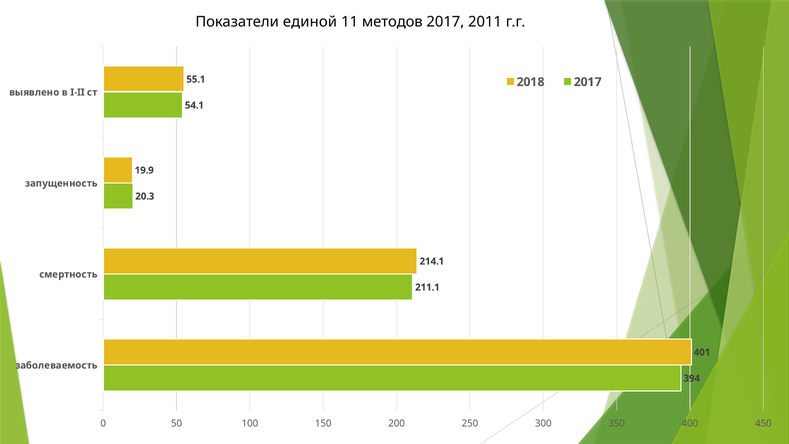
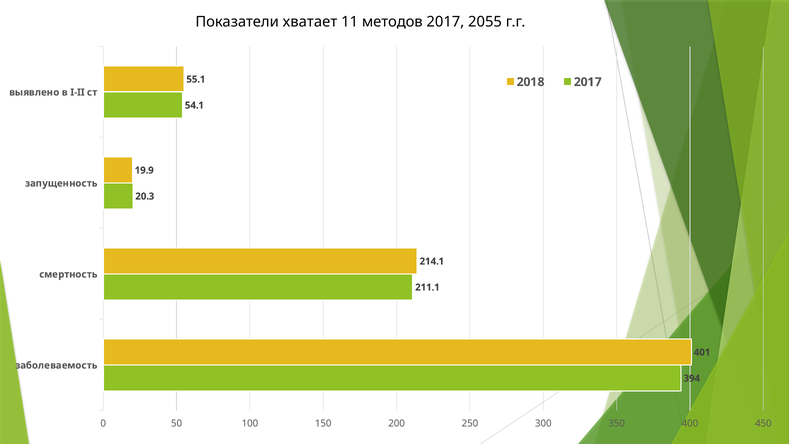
единой: единой -> хватает
2011: 2011 -> 2055
